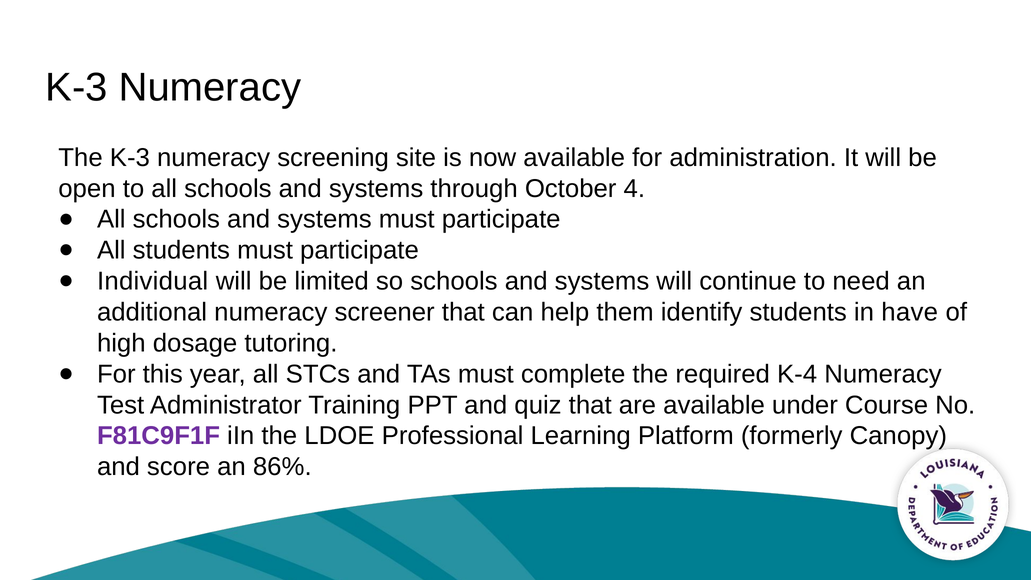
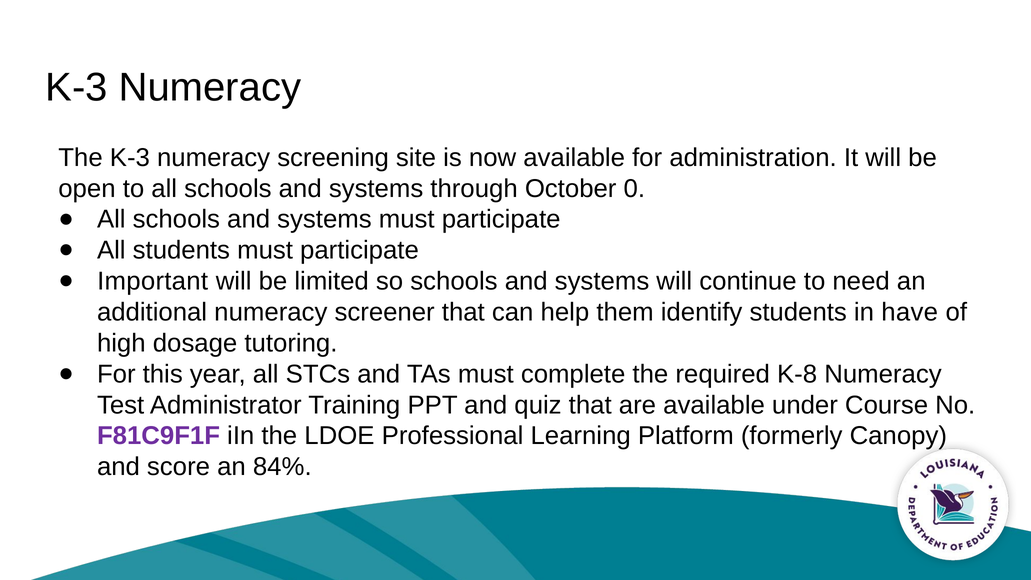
4: 4 -> 0
Individual: Individual -> Important
K-4: K-4 -> K-8
86%: 86% -> 84%
